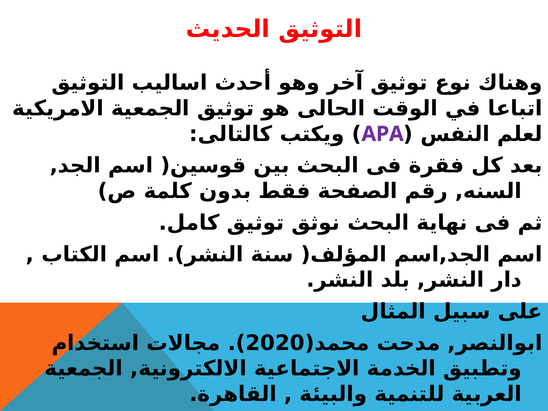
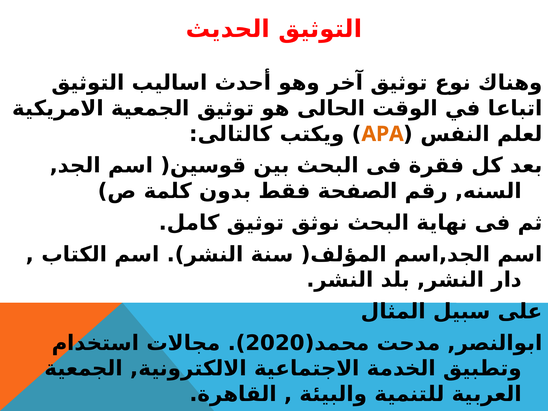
APA colour: purple -> orange
